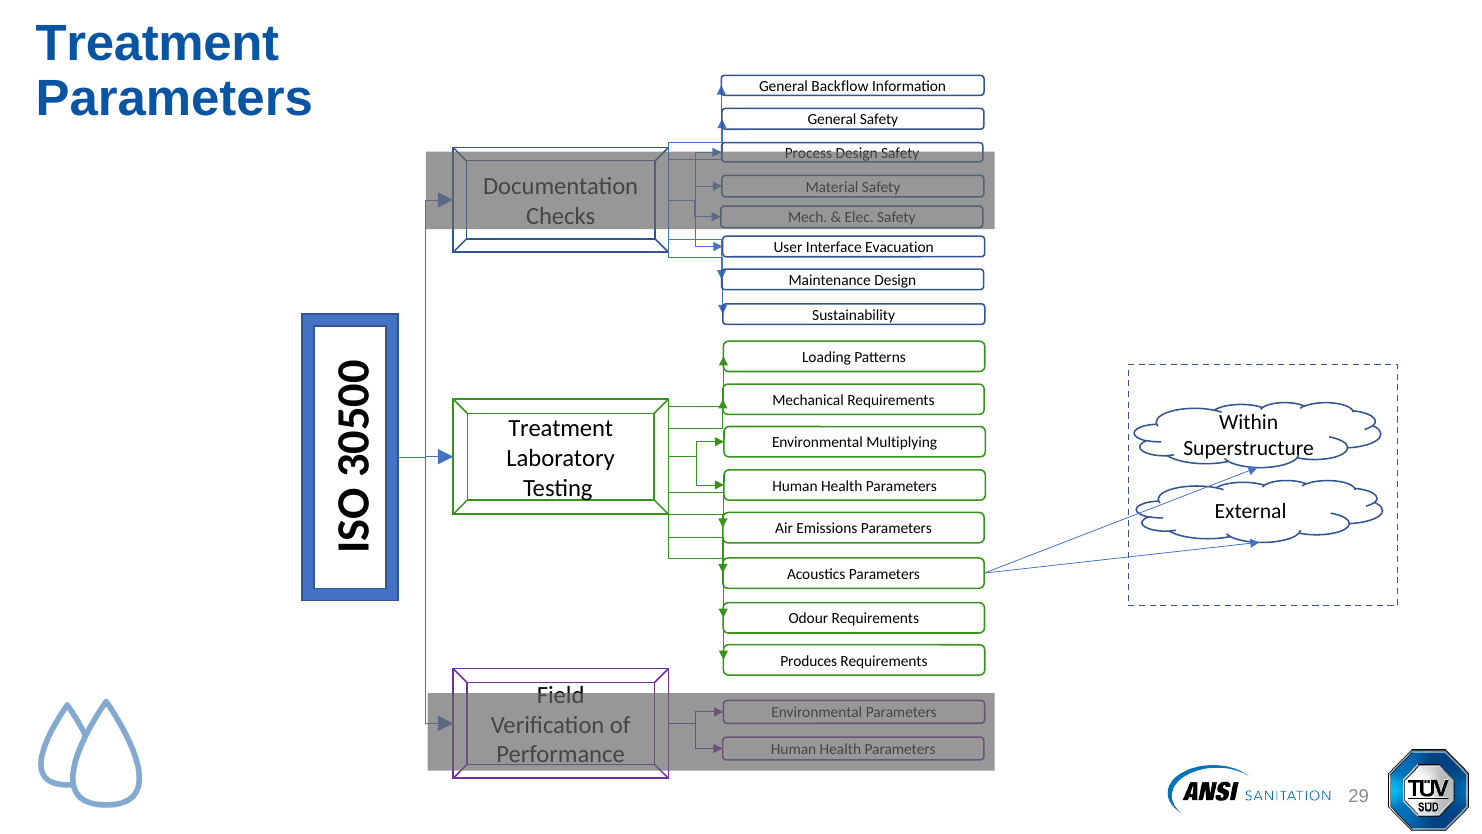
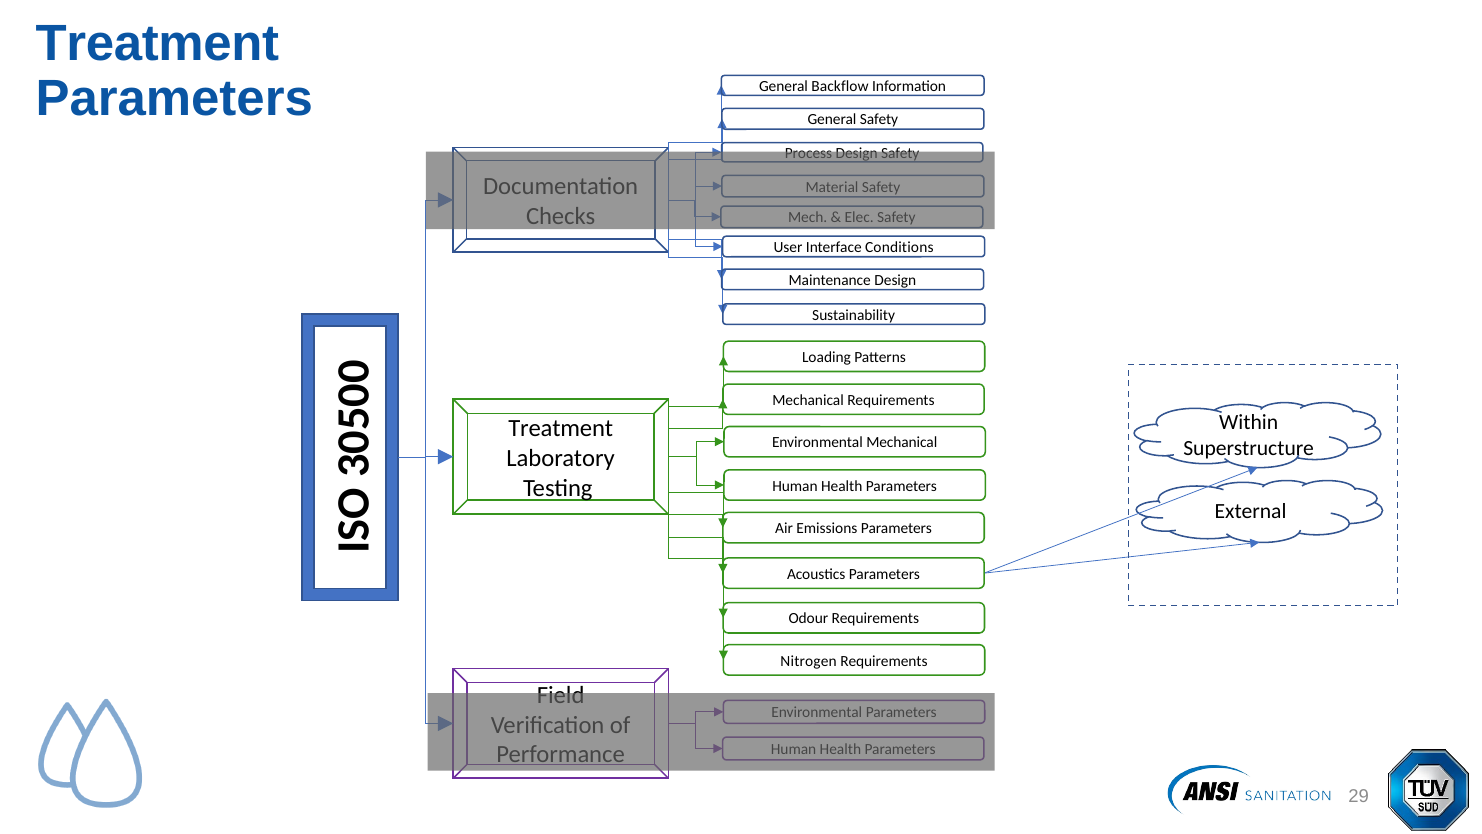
Evacuation: Evacuation -> Conditions
Environmental Multiplying: Multiplying -> Mechanical
Produces: Produces -> Nitrogen
